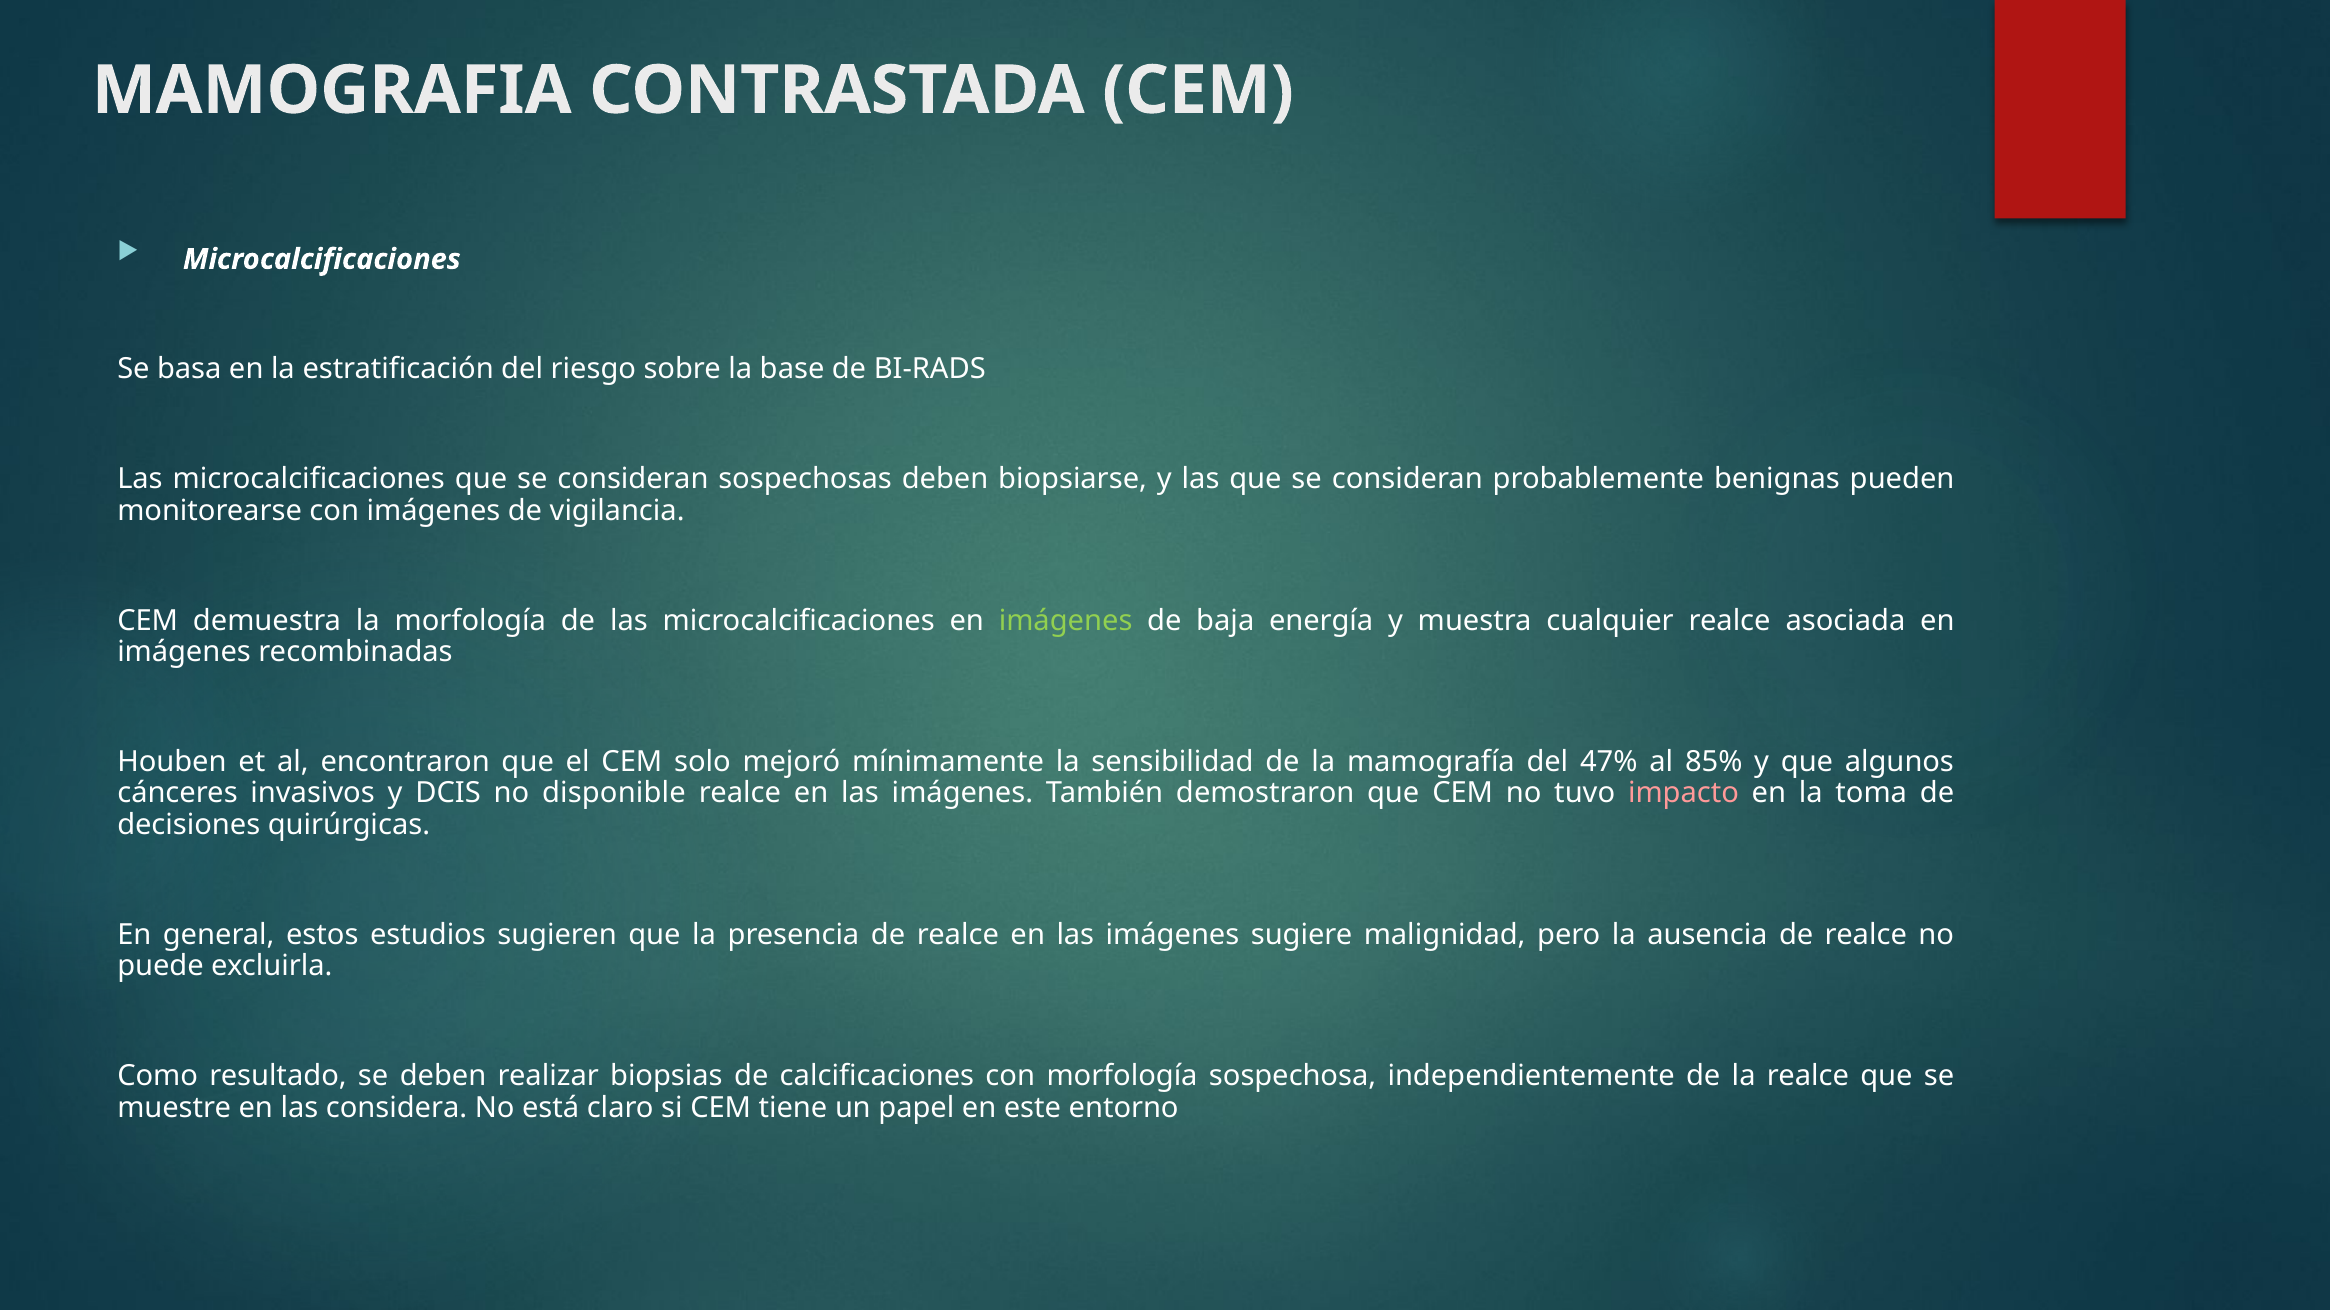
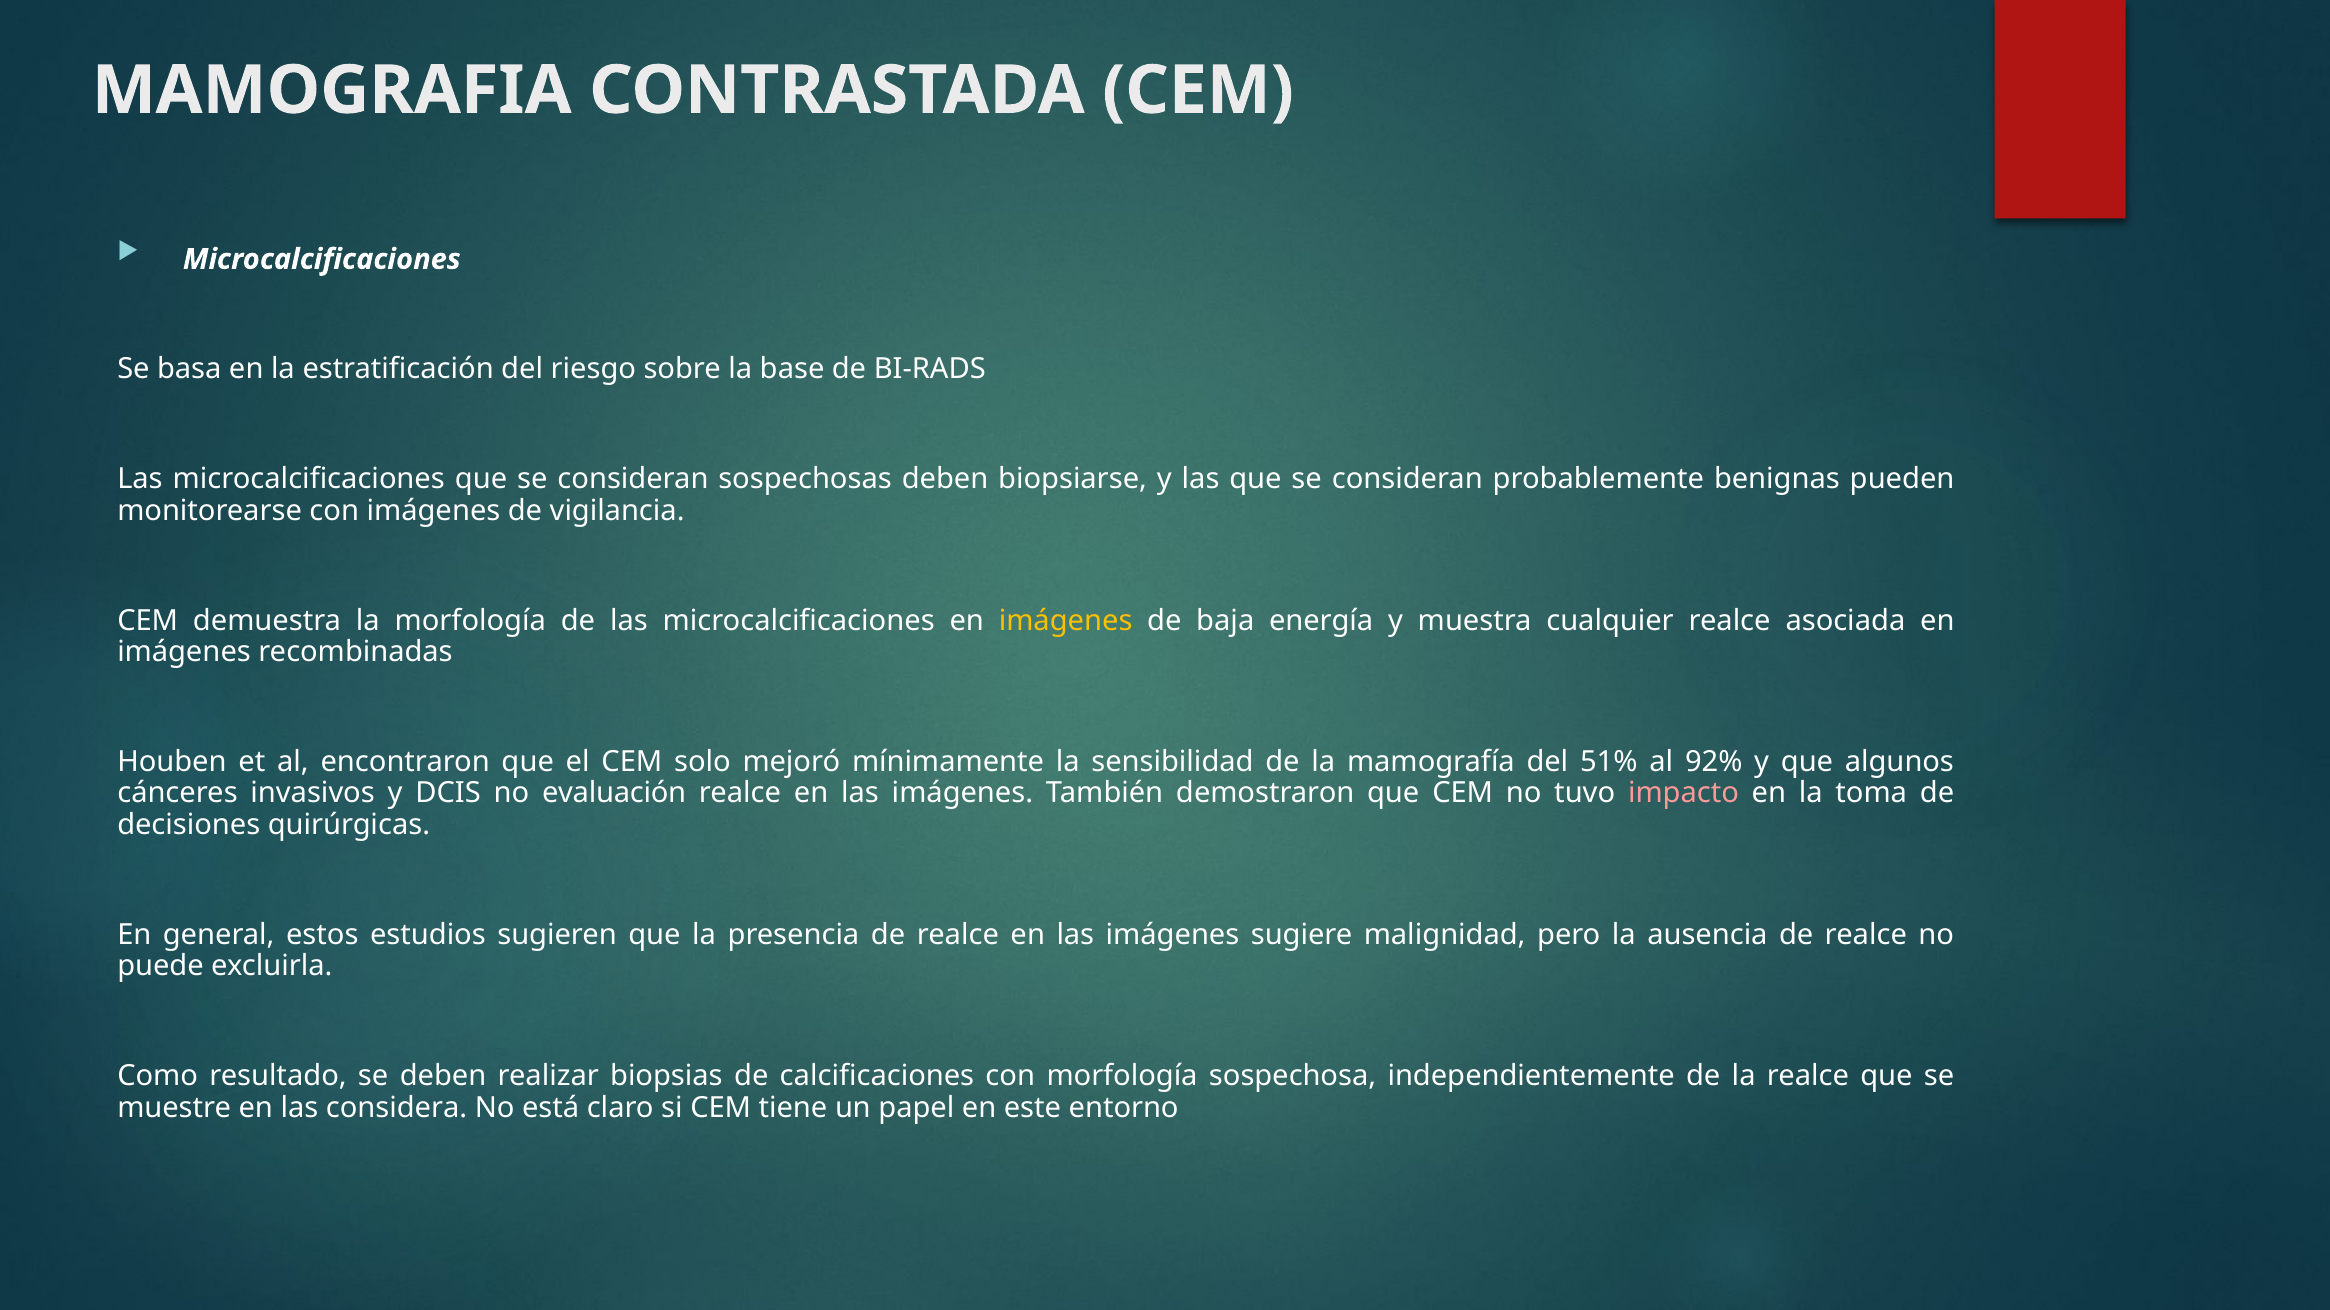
imágenes at (1066, 621) colour: light green -> yellow
47%: 47% -> 51%
85%: 85% -> 92%
disponible: disponible -> evaluación
